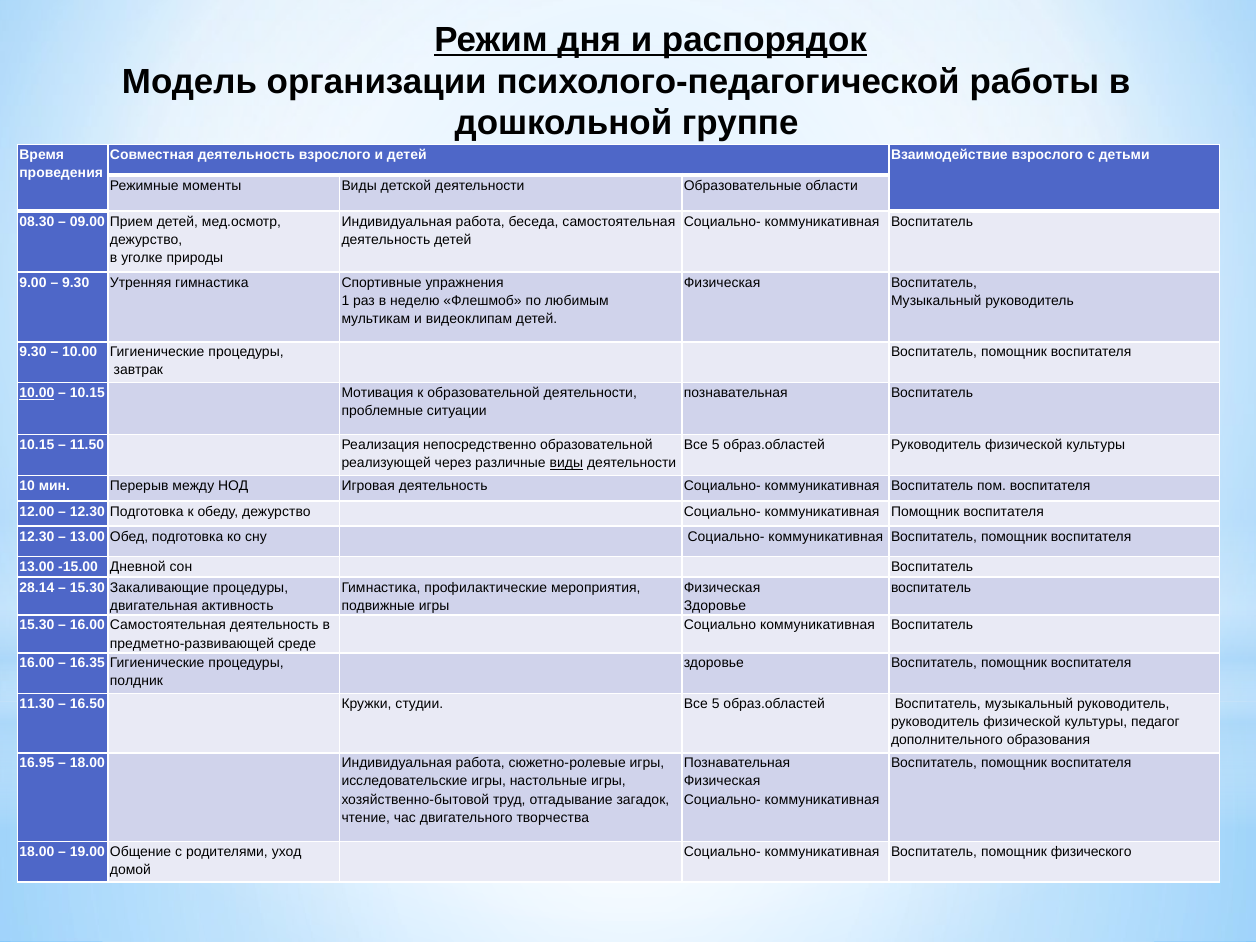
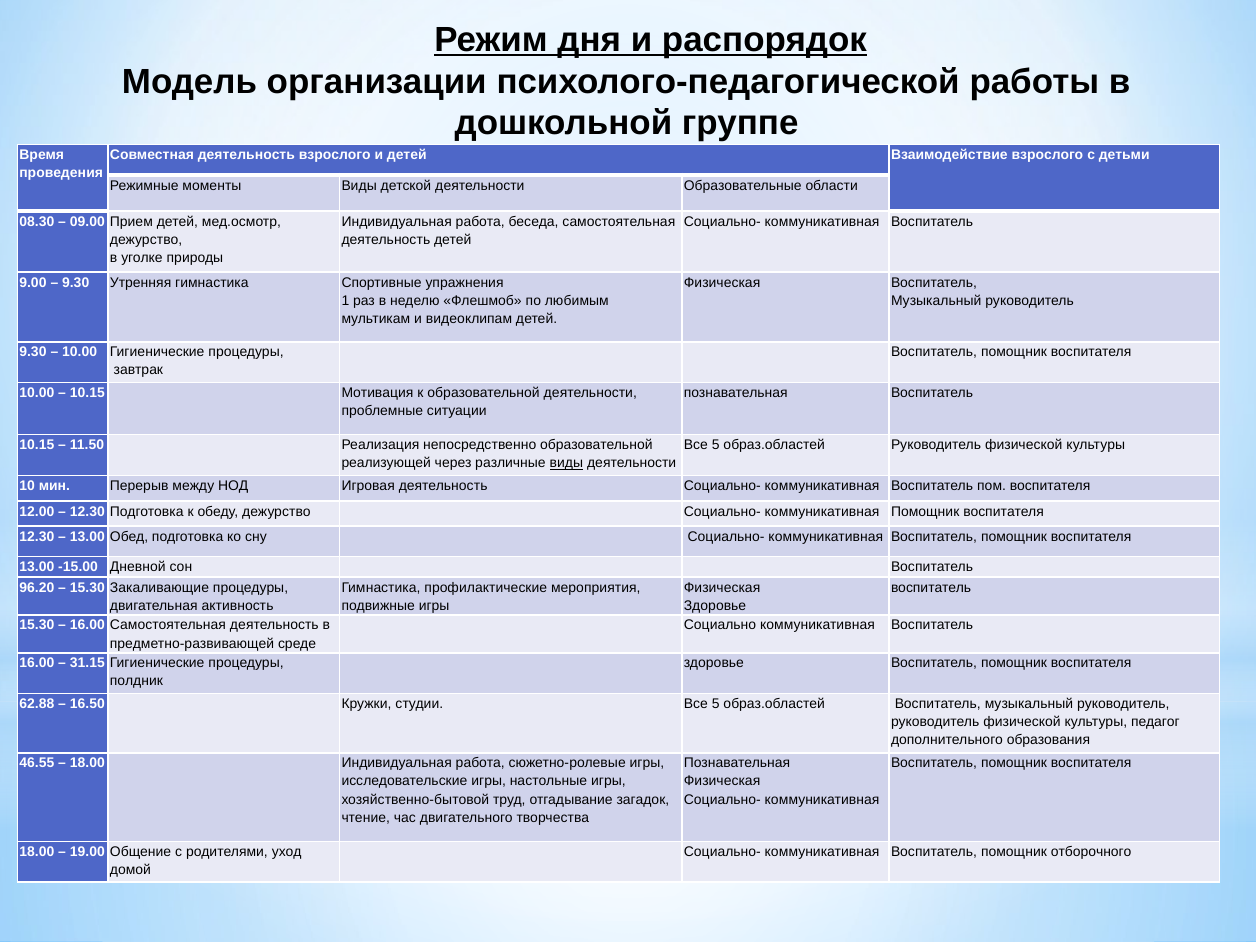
10.00 at (37, 393) underline: present -> none
28.14: 28.14 -> 96.20
16.35: 16.35 -> 31.15
11.30: 11.30 -> 62.88
16.95: 16.95 -> 46.55
физического: физического -> отборочного
